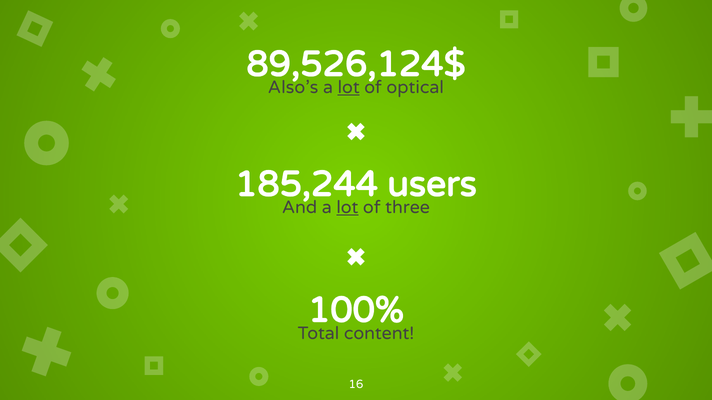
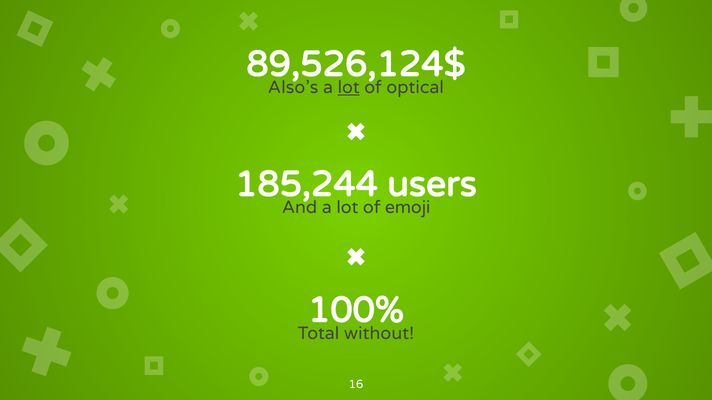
lot at (347, 208) underline: present -> none
three: three -> emoji
content: content -> without
